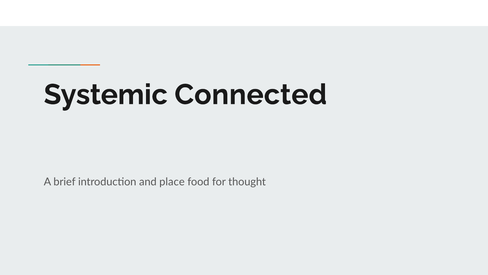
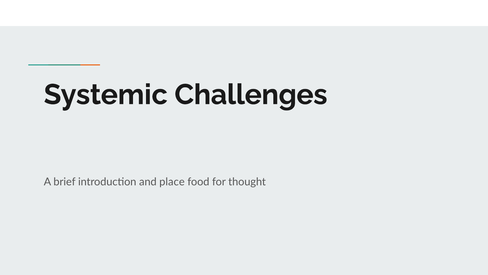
Connected: Connected -> Challenges
